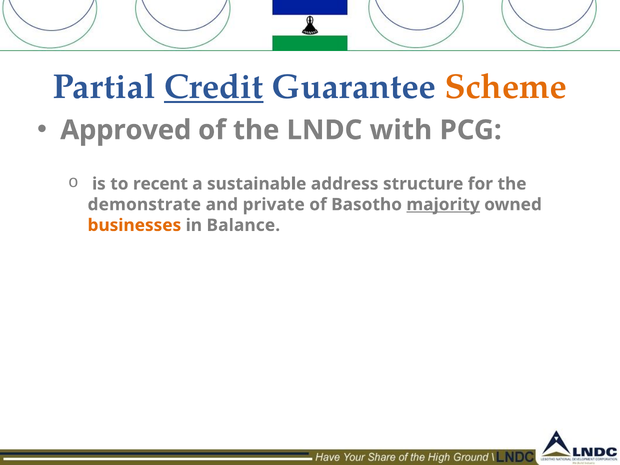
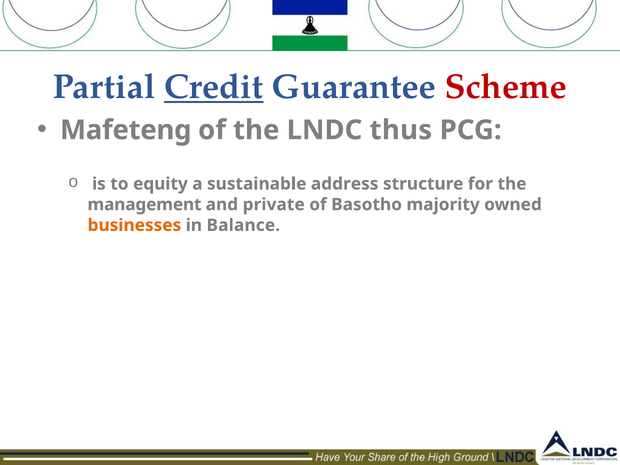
Scheme colour: orange -> red
Approved: Approved -> Mafeteng
with: with -> thus
recent: recent -> equity
demonstrate: demonstrate -> management
majority underline: present -> none
